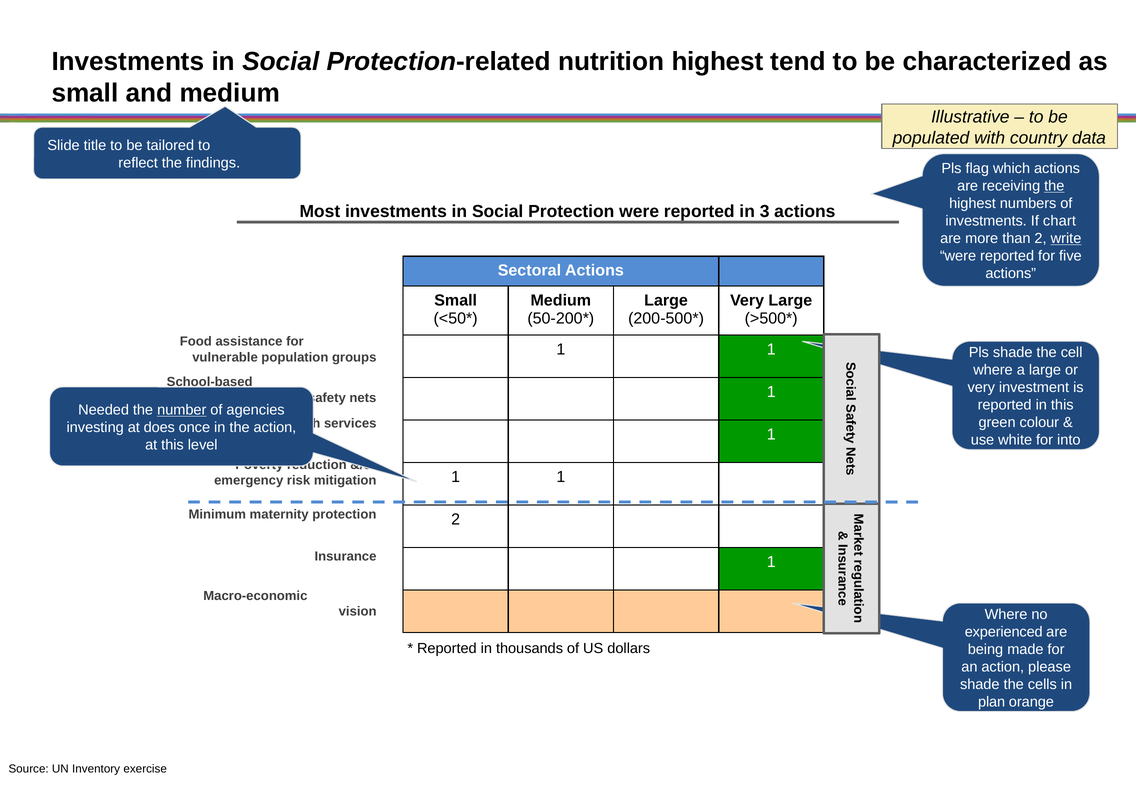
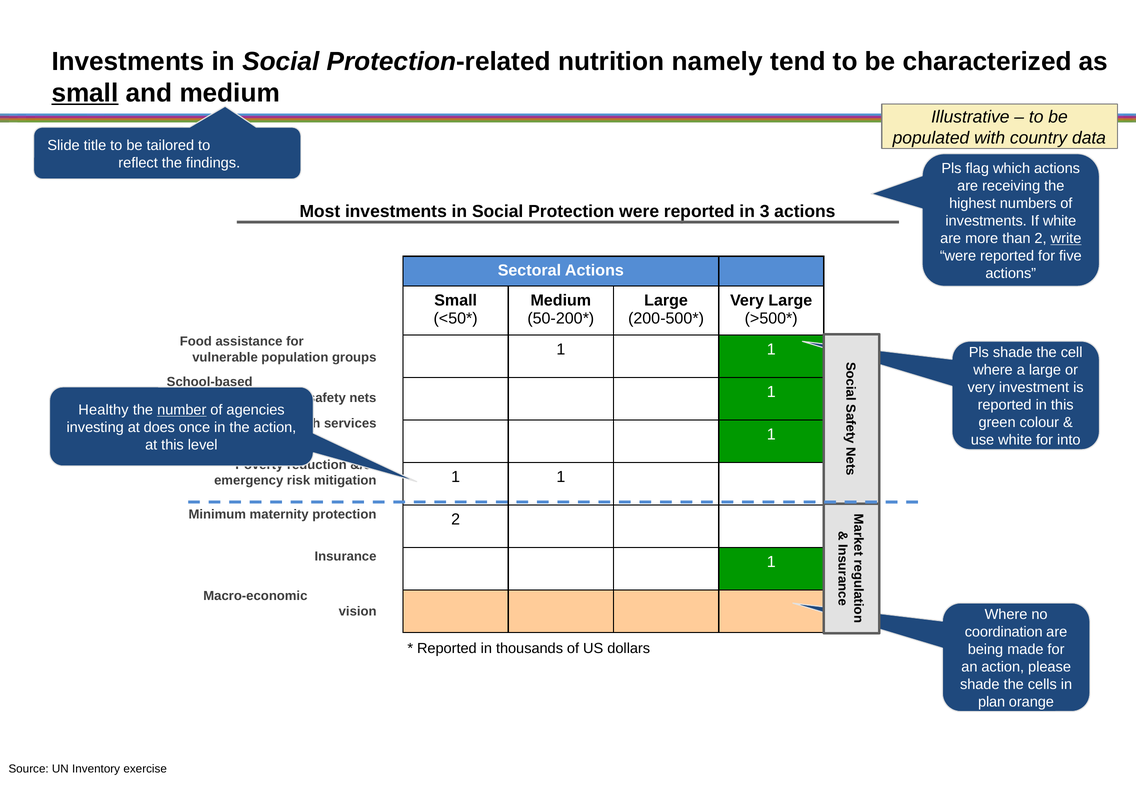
nutrition highest: highest -> namely
small at (85, 93) underline: none -> present
the at (1054, 186) underline: present -> none
If chart: chart -> white
Needed: Needed -> Healthy
experienced: experienced -> coordination
